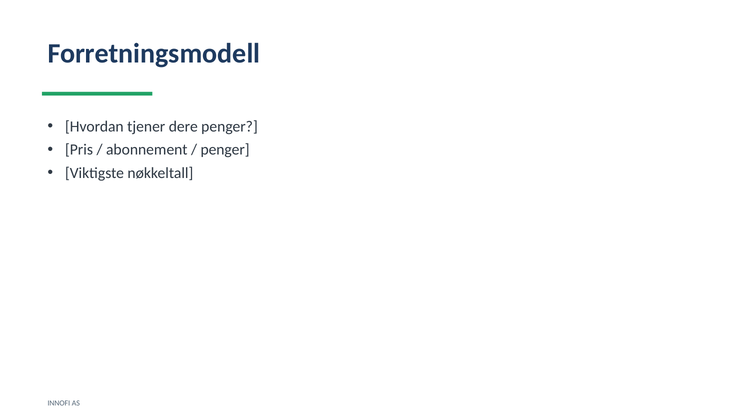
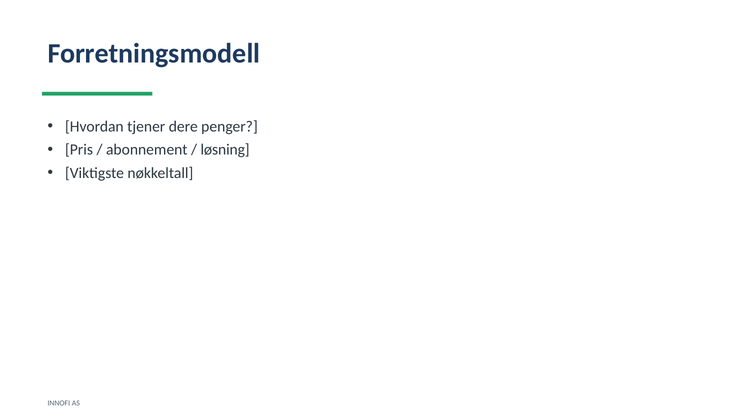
penger at (225, 150): penger -> løsning
